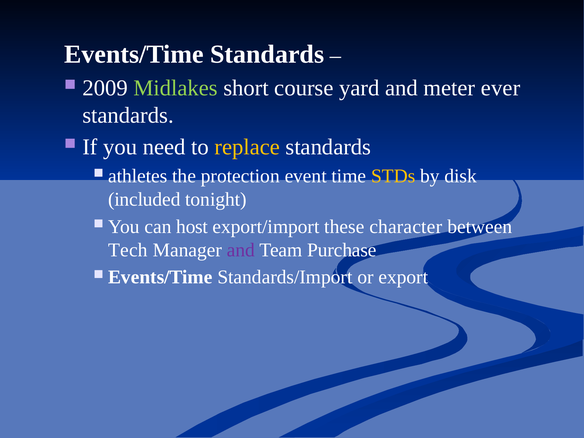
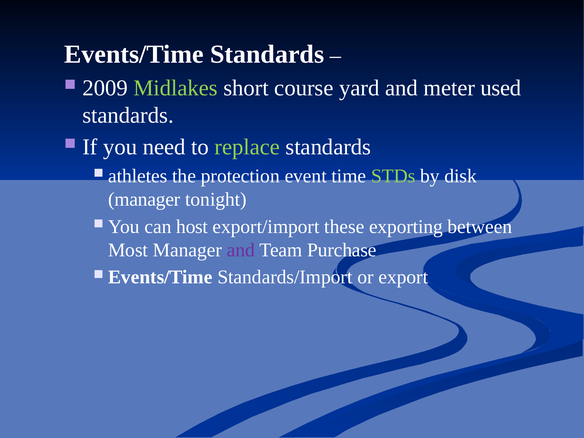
ever: ever -> used
replace colour: yellow -> light green
STDs colour: yellow -> light green
included at (144, 199): included -> manager
character: character -> exporting
Tech: Tech -> Most
